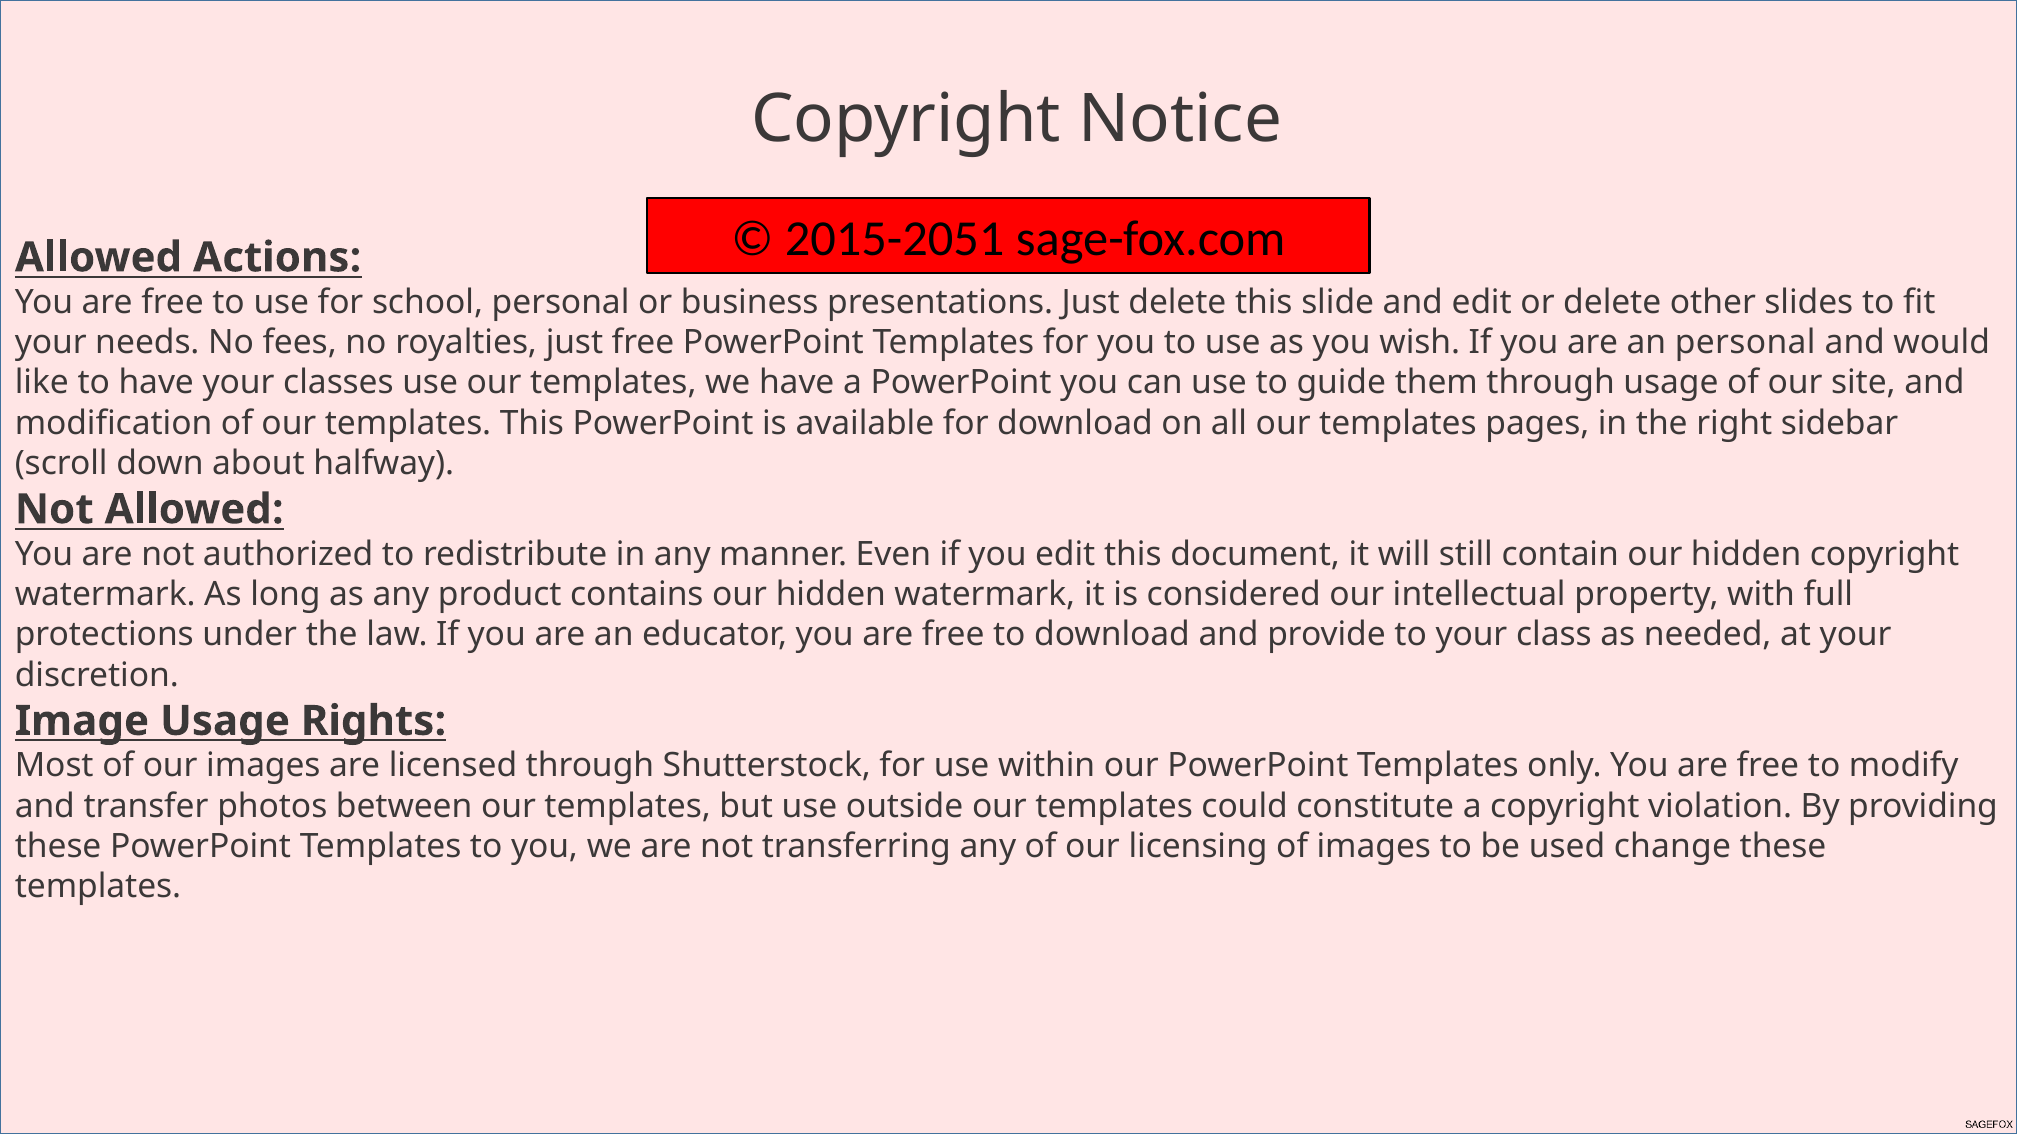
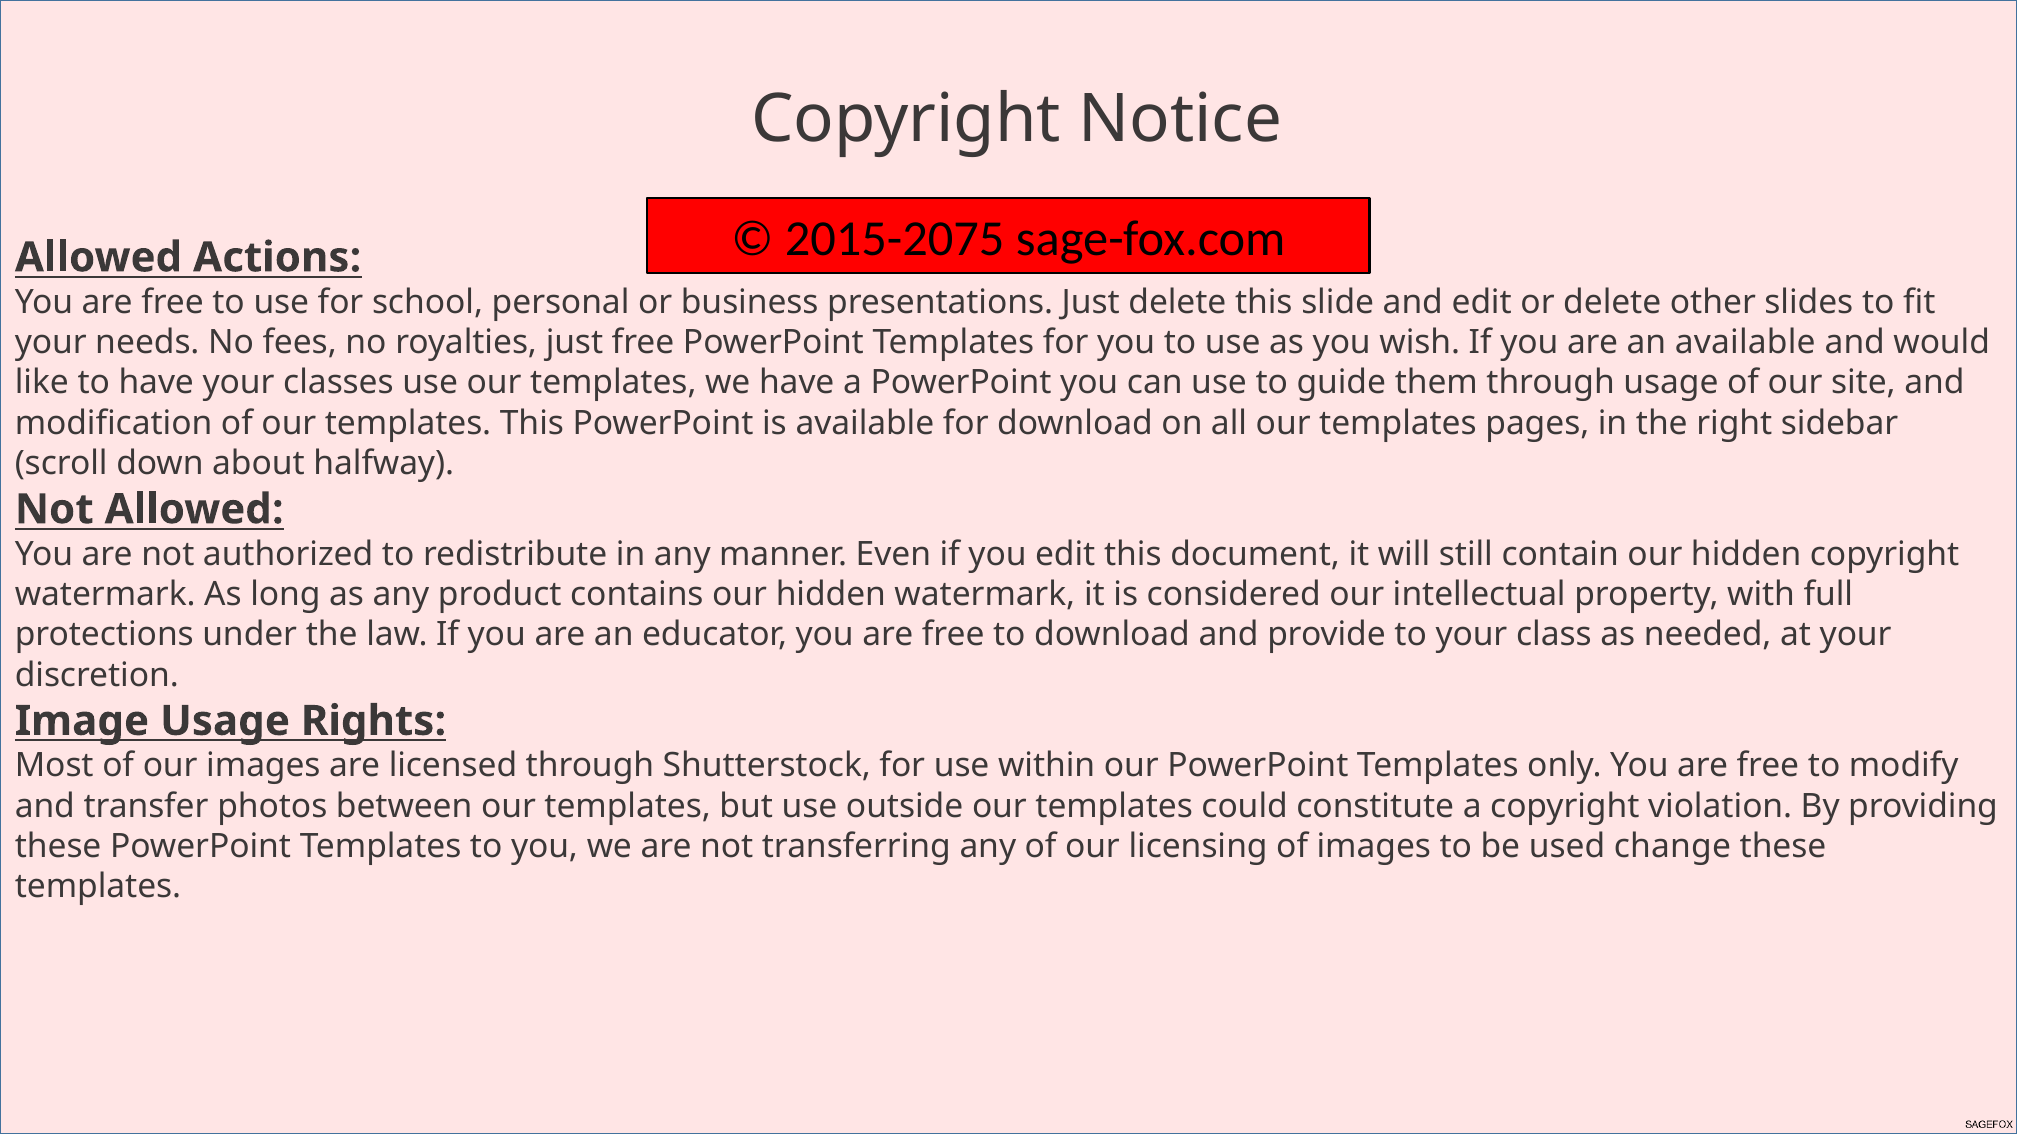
2015-2051: 2015-2051 -> 2015-2075
an personal: personal -> available
